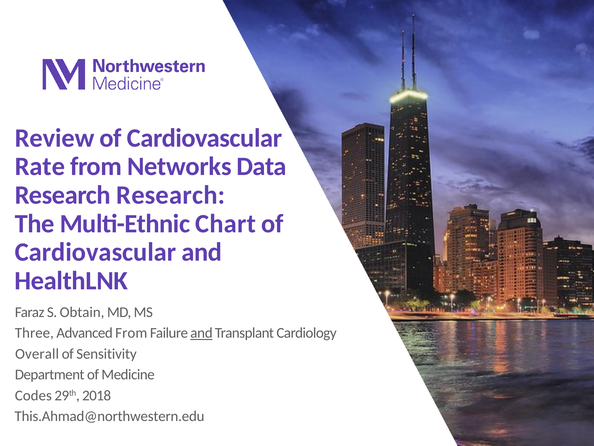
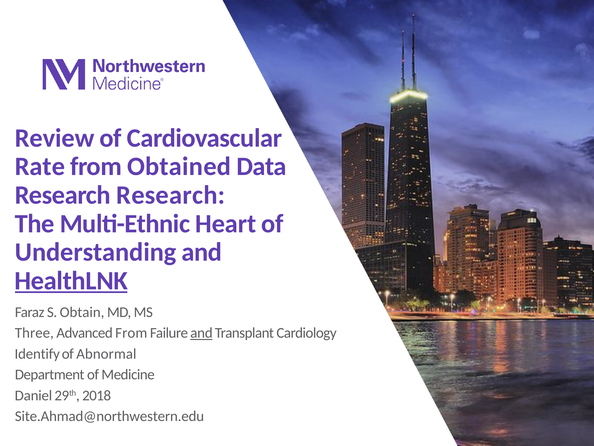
Networks: Networks -> Obtained
Chart: Chart -> Heart
Cardiovascular at (96, 252): Cardiovascular -> Understanding
HealthLNK underline: none -> present
Overall: Overall -> Identify
Sensitivity: Sensitivity -> Abnormal
Codes: Codes -> Daniel
This.Ahmad@northwestern.edu: This.Ahmad@northwestern.edu -> Site.Ahmad@northwestern.edu
